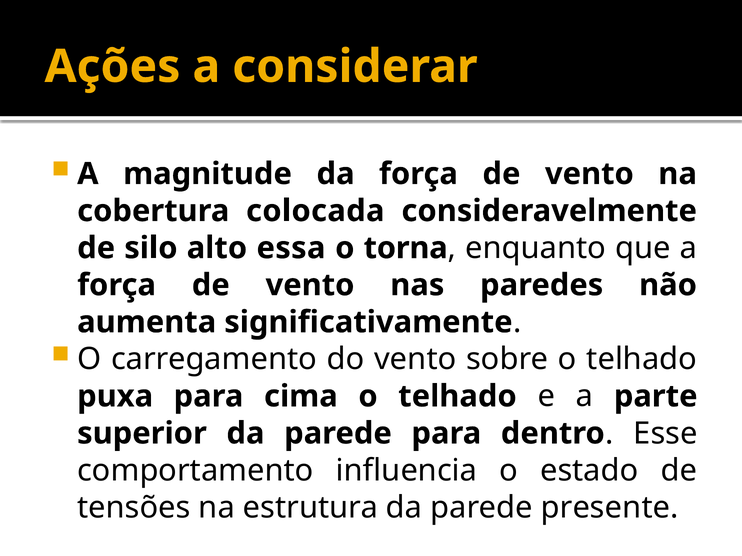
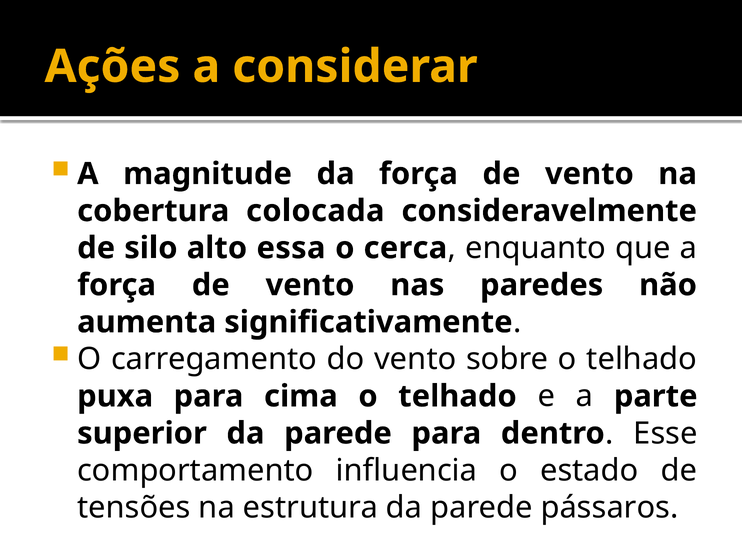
torna: torna -> cerca
presente: presente -> pássaros
